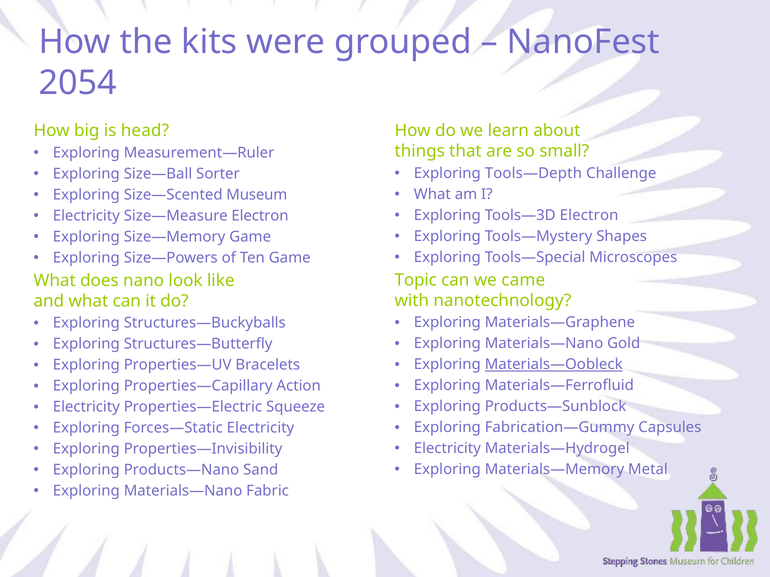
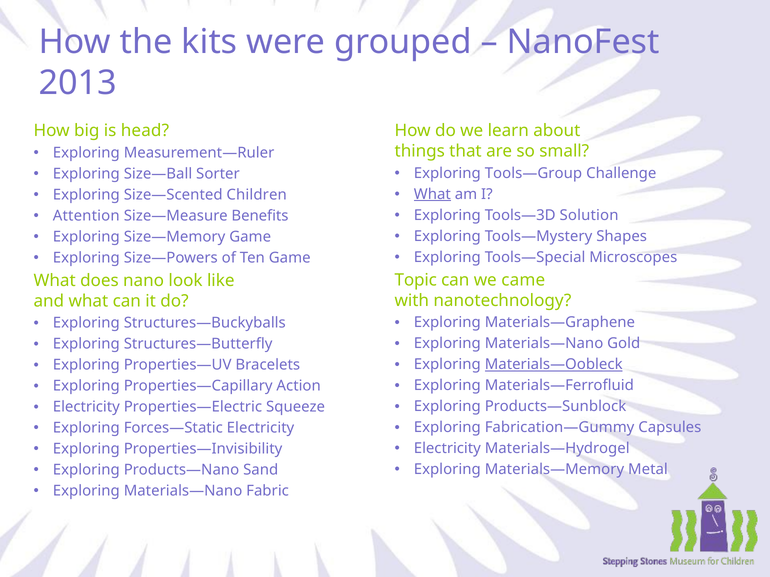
2054: 2054 -> 2013
Tools—Depth: Tools—Depth -> Tools—Group
What at (432, 194) underline: none -> present
Museum: Museum -> Children
Tools—3D Electron: Electron -> Solution
Electricity at (86, 216): Electricity -> Attention
Size—Measure Electron: Electron -> Benefits
